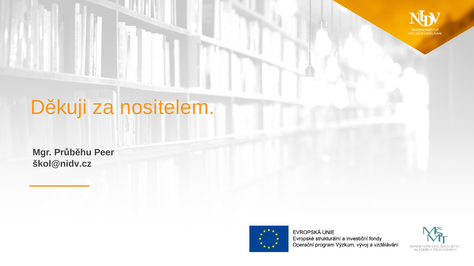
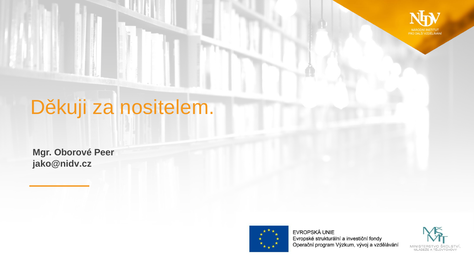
Průběhu: Průběhu -> Oborové
škol@nidv.cz: škol@nidv.cz -> jako@nidv.cz
